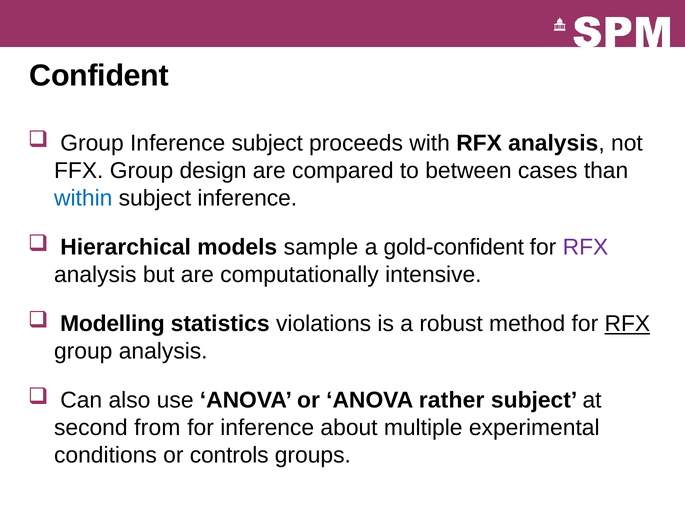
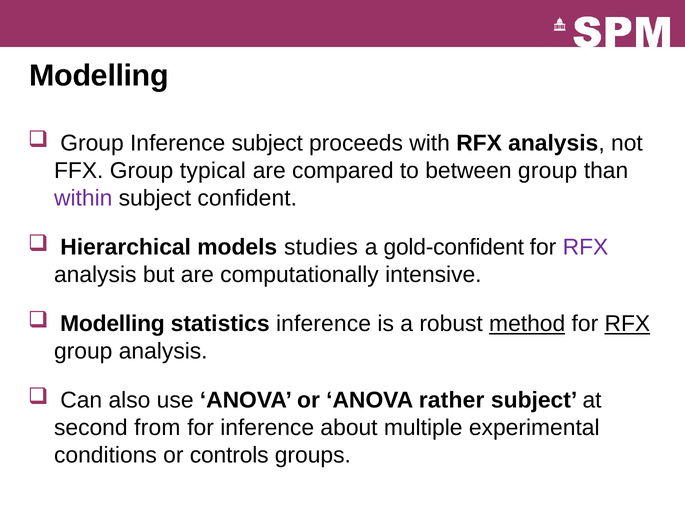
Confident at (99, 76): Confident -> Modelling
design: design -> typical
between cases: cases -> group
within colour: blue -> purple
subject inference: inference -> confident
sample: sample -> studies
statistics violations: violations -> inference
method underline: none -> present
